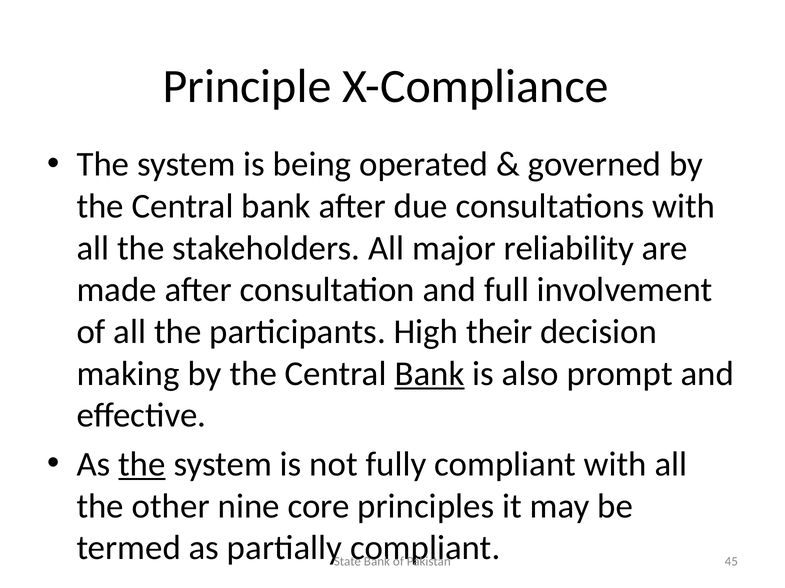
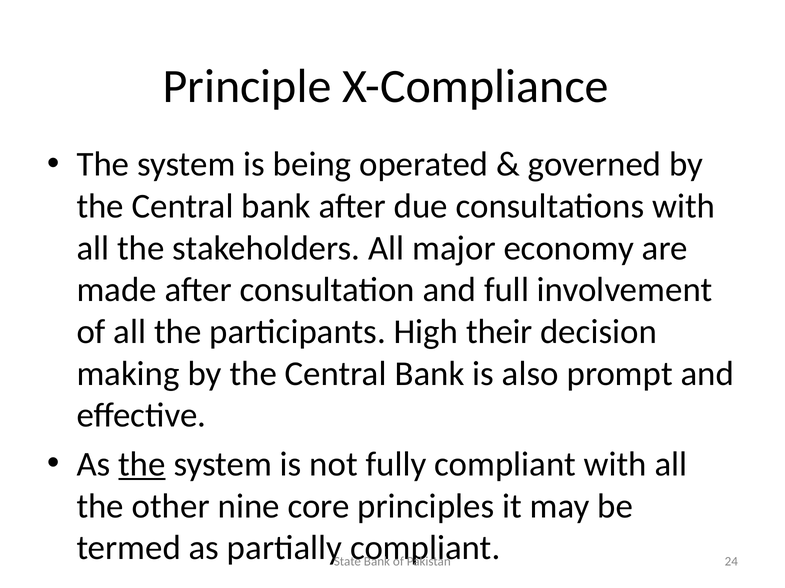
reliability: reliability -> economy
Bank at (429, 374) underline: present -> none
45: 45 -> 24
